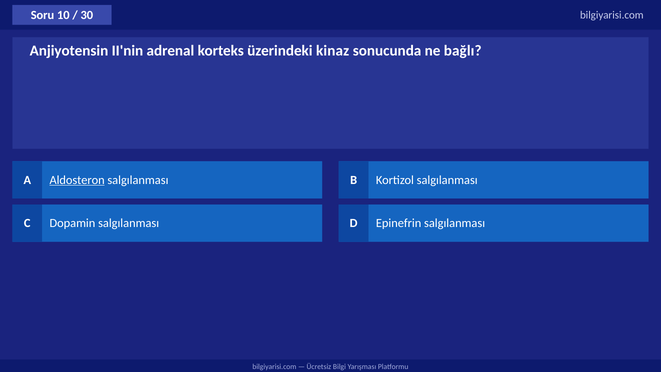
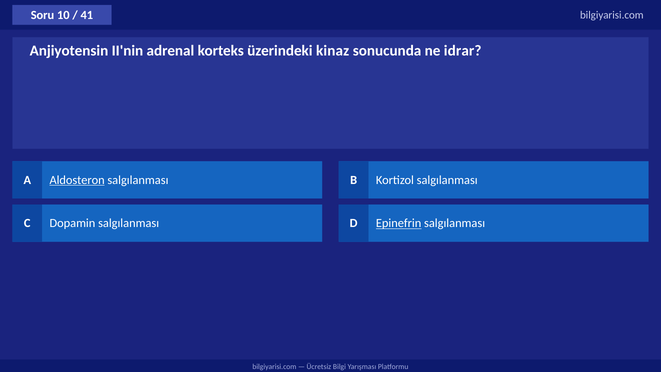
30: 30 -> 41
bağlı: bağlı -> idrar
Epinefrin underline: none -> present
